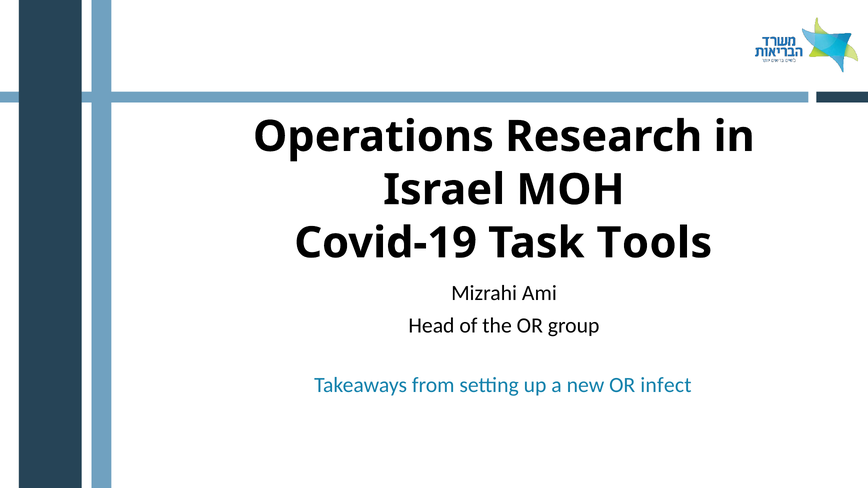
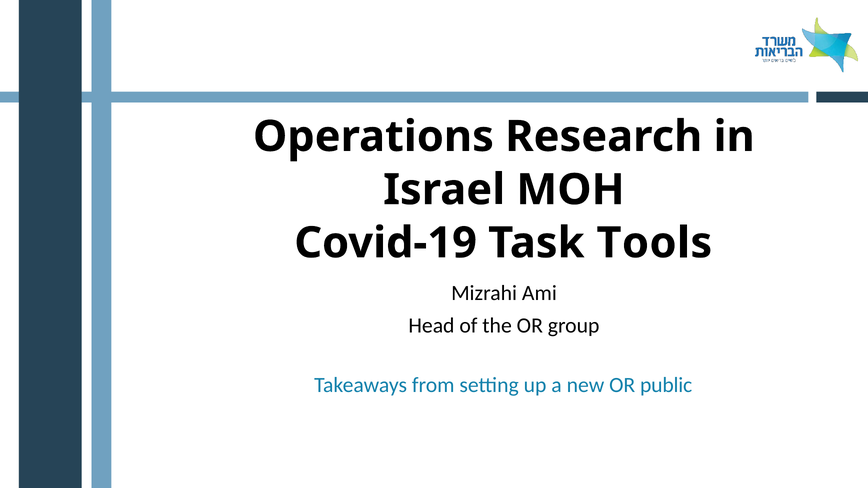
infect: infect -> public
